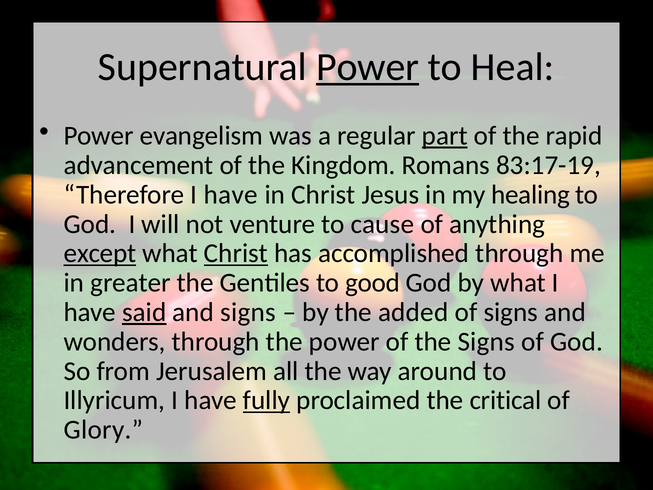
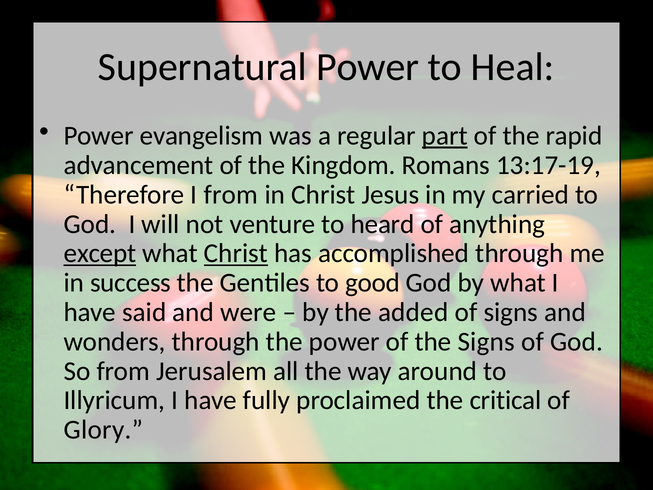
Power at (368, 67) underline: present -> none
83:17-19: 83:17-19 -> 13:17-19
Therefore I have: have -> from
healing: healing -> carried
cause: cause -> heard
greater: greater -> success
said underline: present -> none
and signs: signs -> were
fully underline: present -> none
